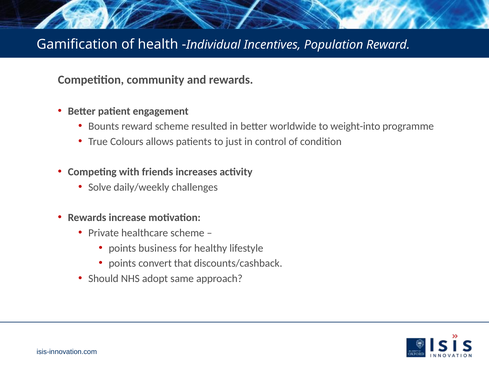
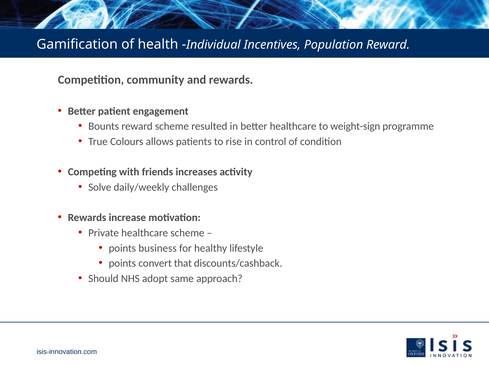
better worldwide: worldwide -> healthcare
weight-into: weight-into -> weight-sign
just: just -> rise
